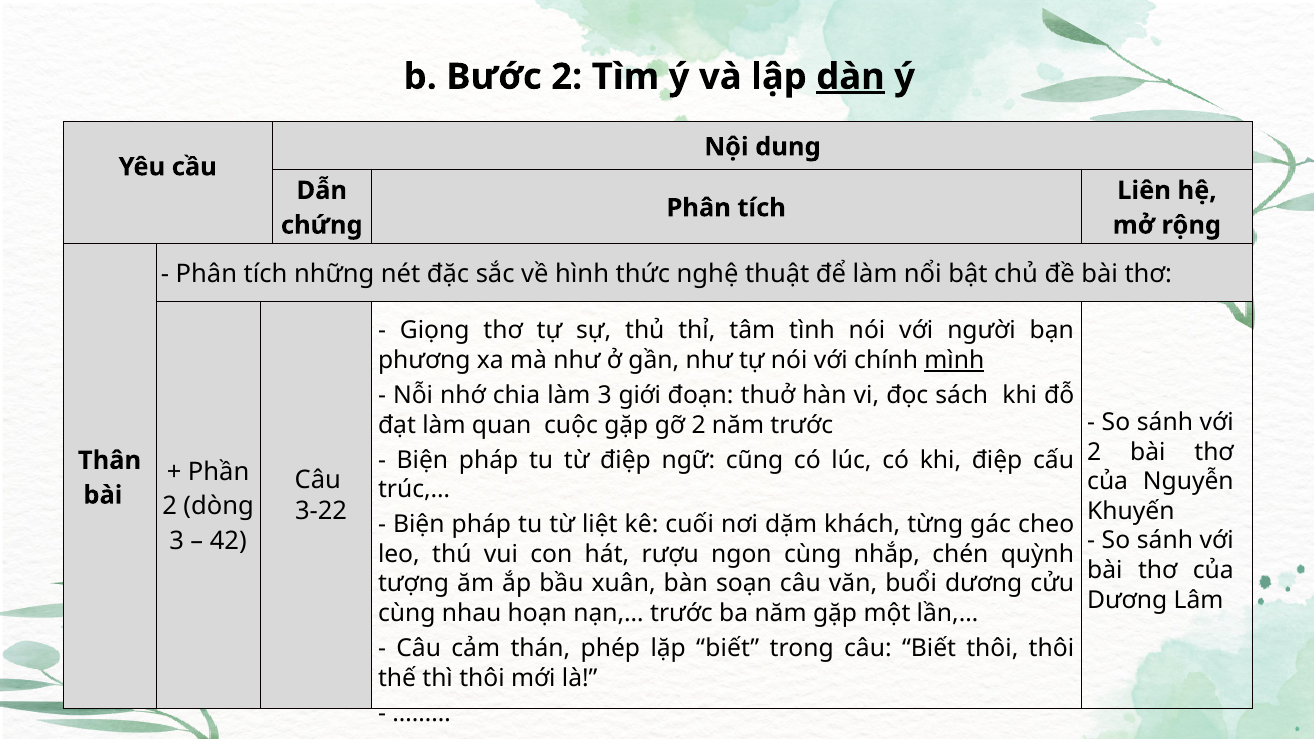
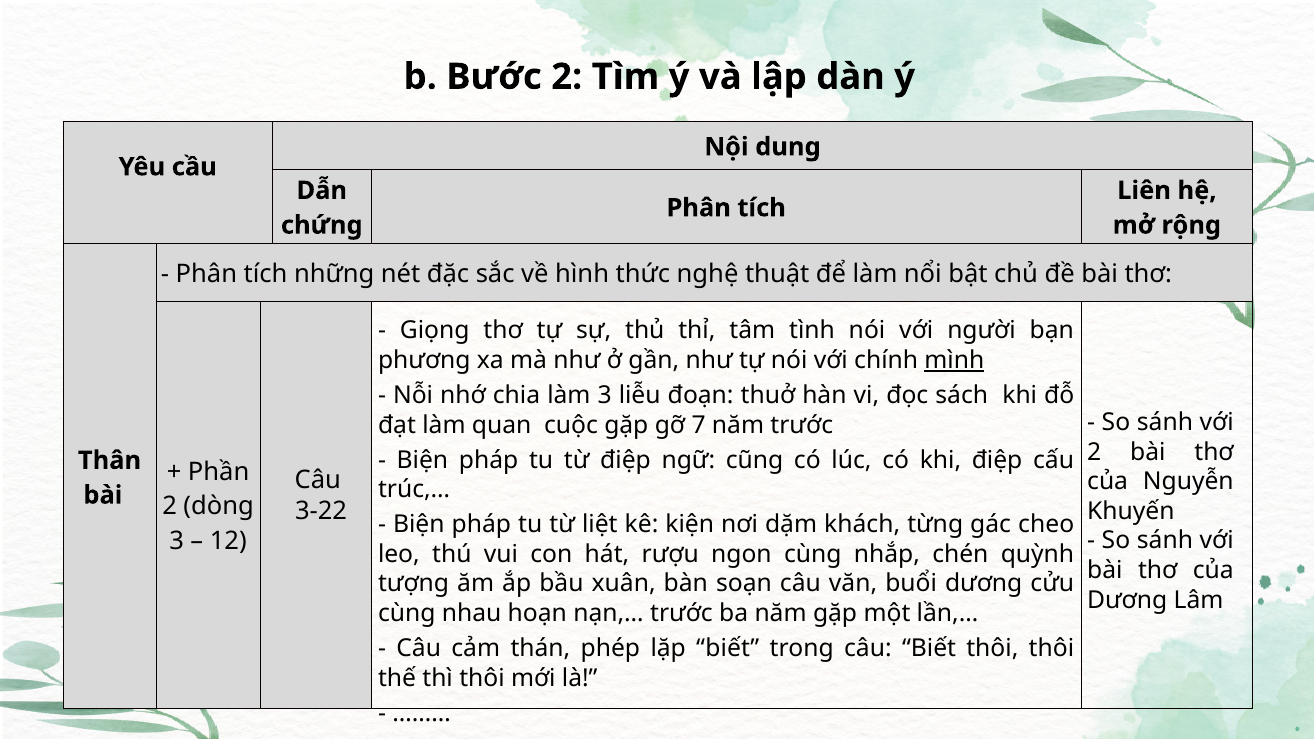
dàn underline: present -> none
giới: giới -> liễu
gỡ 2: 2 -> 7
cuối: cuối -> kiện
42: 42 -> 12
